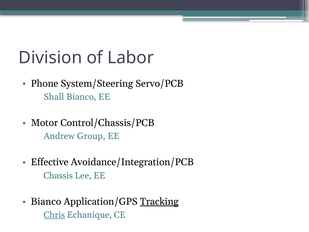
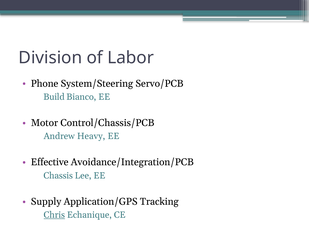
Shall: Shall -> Build
Group: Group -> Heavy
Bianco at (46, 201): Bianco -> Supply
Tracking underline: present -> none
